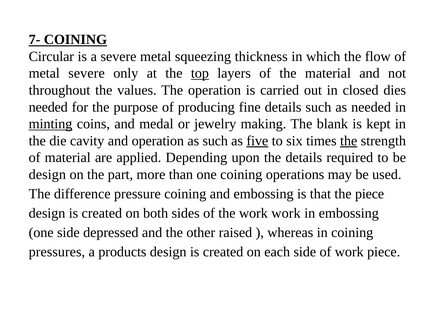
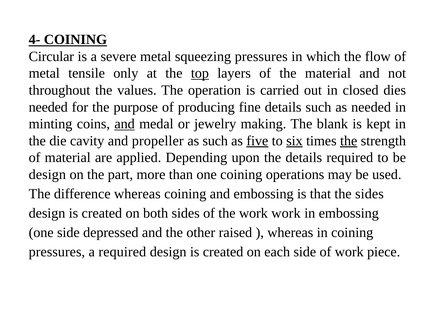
7-: 7- -> 4-
squeezing thickness: thickness -> pressures
metal severe: severe -> tensile
minting underline: present -> none
and at (125, 124) underline: none -> present
and operation: operation -> propeller
six underline: none -> present
difference pressure: pressure -> whereas
the piece: piece -> sides
a products: products -> required
